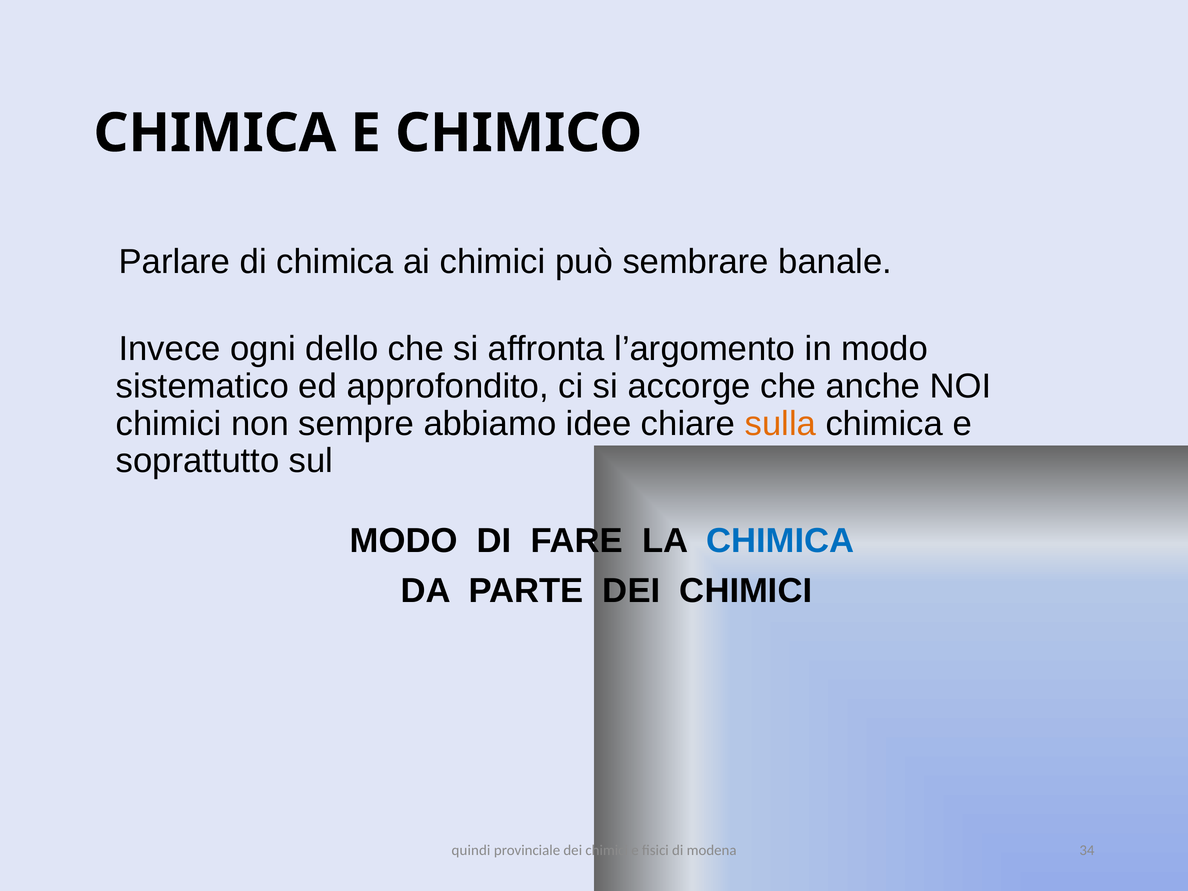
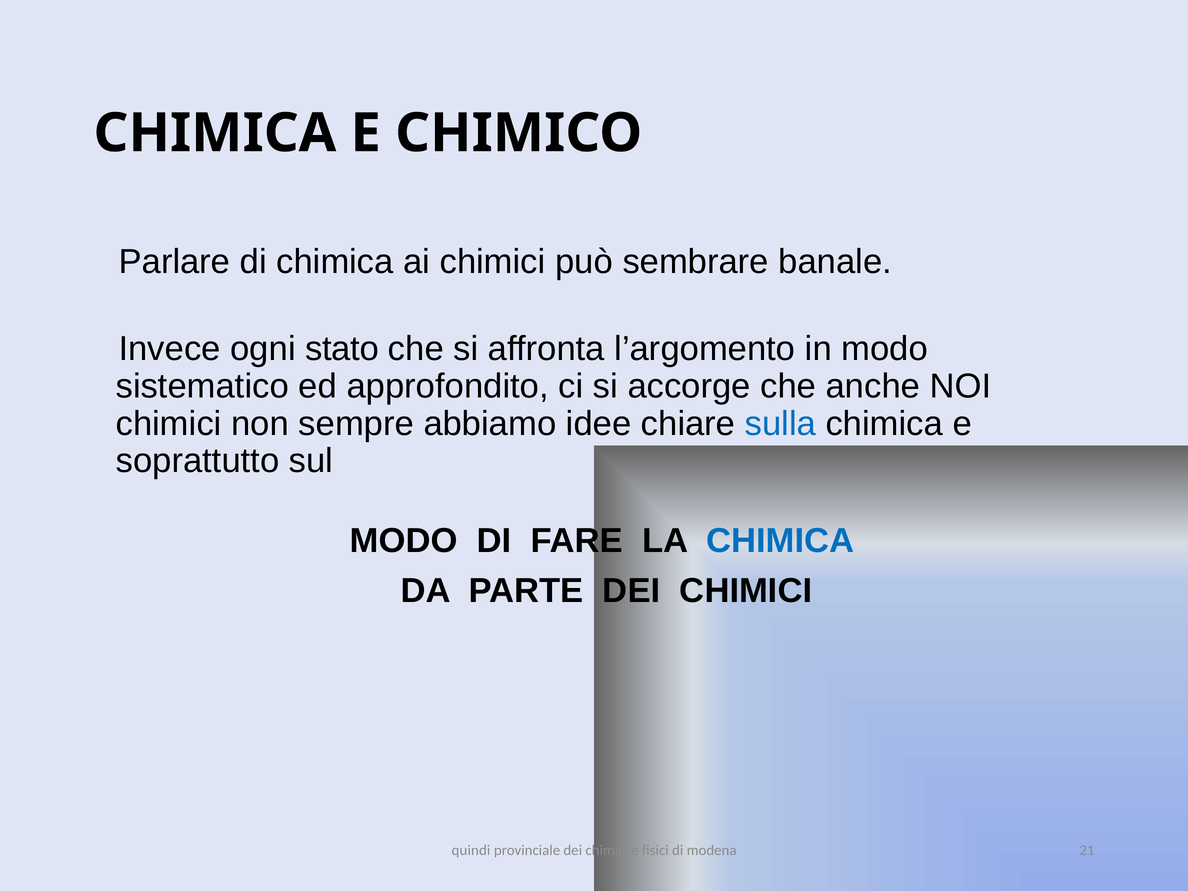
dello: dello -> stato
sulla colour: orange -> blue
34: 34 -> 21
